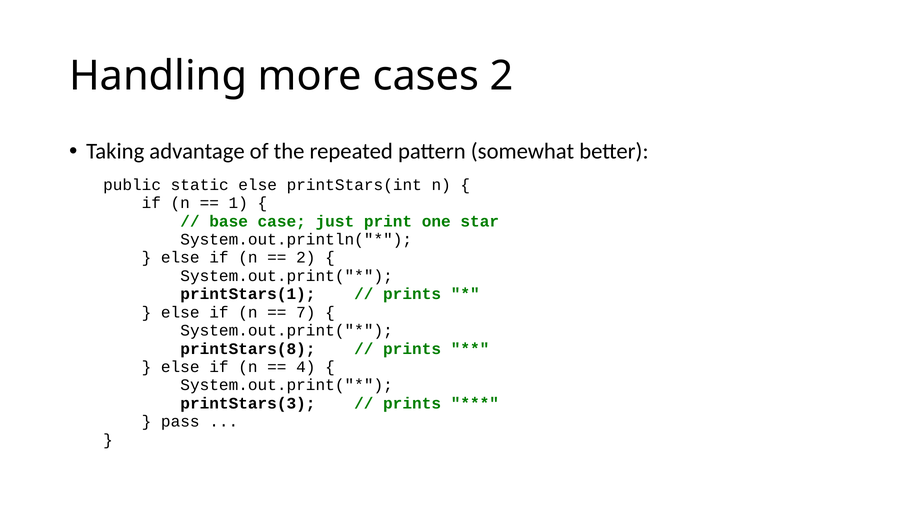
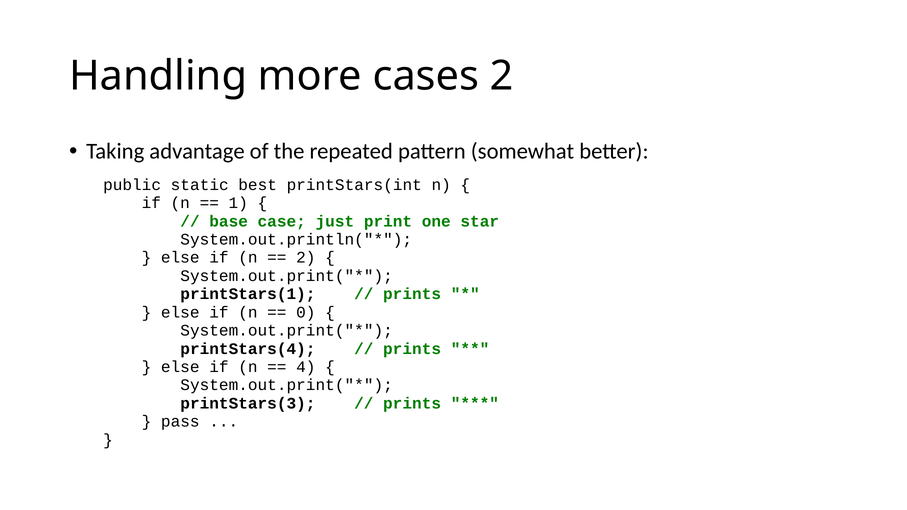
static else: else -> best
7: 7 -> 0
printStars(8: printStars(8 -> printStars(4
